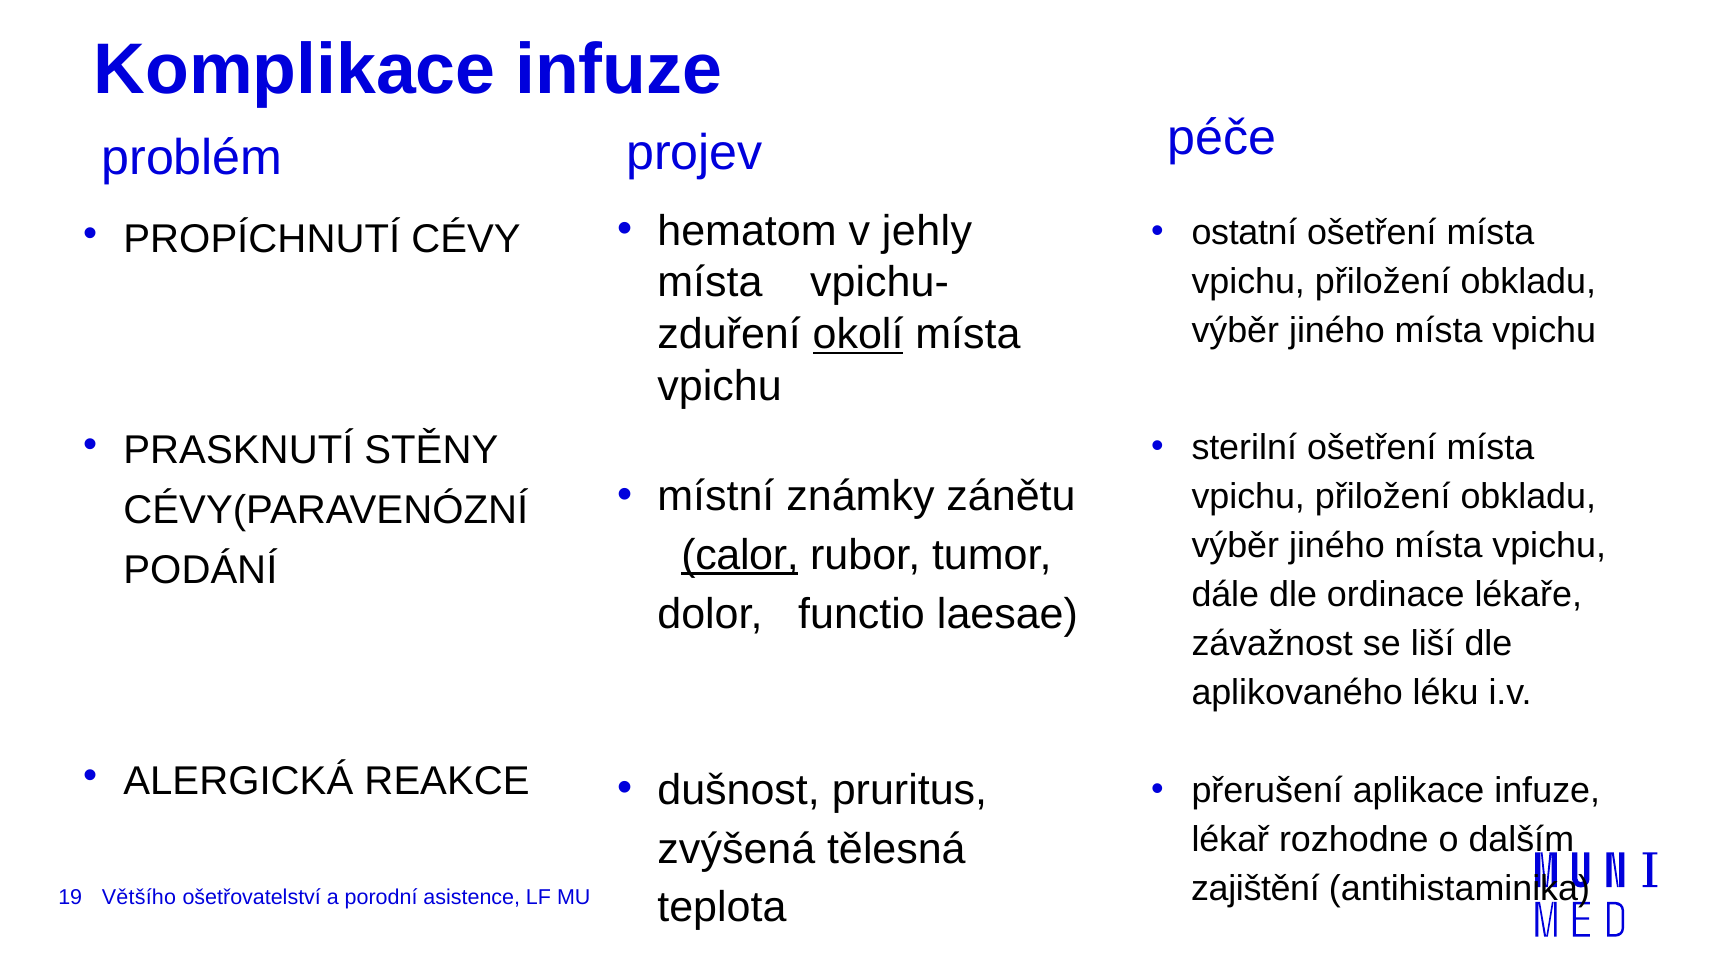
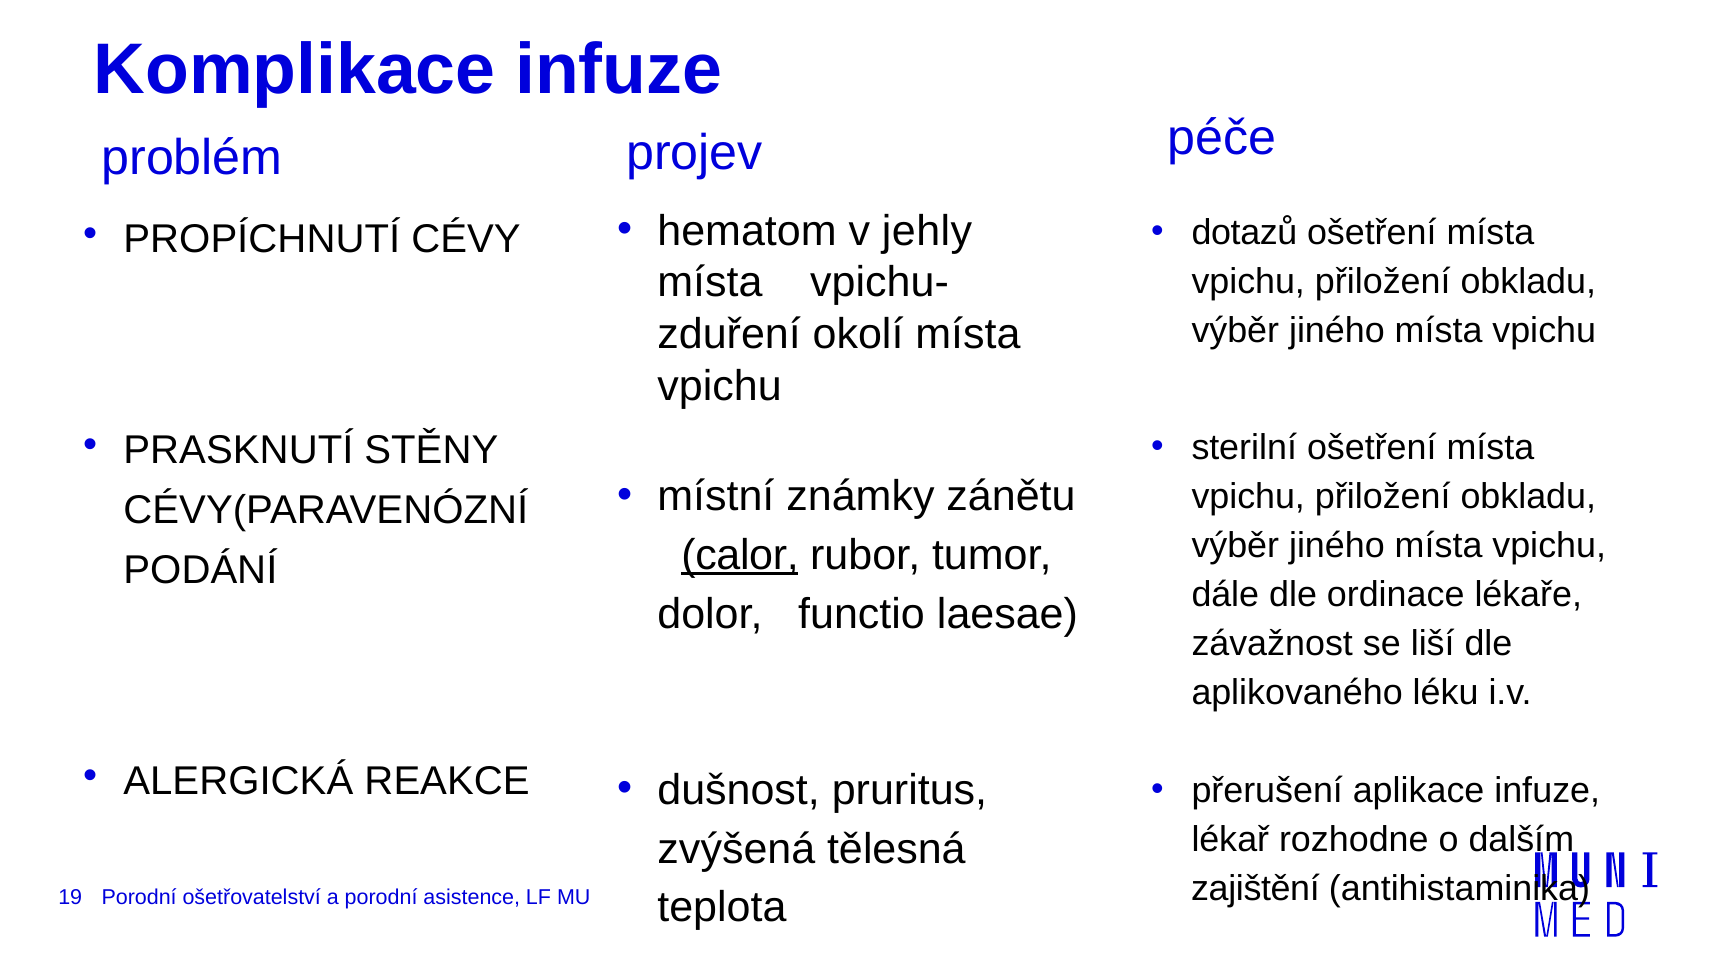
ostatní: ostatní -> dotazů
okolí underline: present -> none
Většího at (139, 898): Většího -> Porodní
